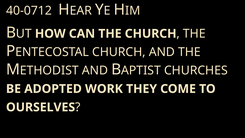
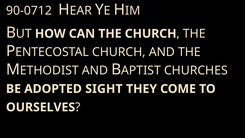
40-0712: 40-0712 -> 90-0712
WORK: WORK -> SIGHT
